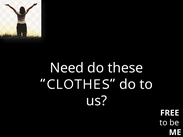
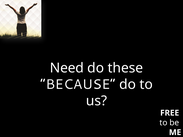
CLOTHES: CLOTHES -> BECAUSE
